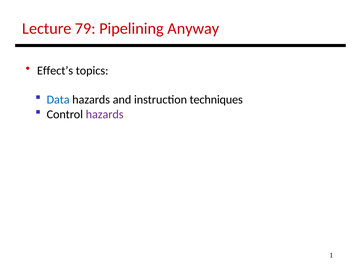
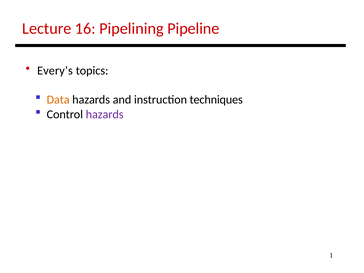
79: 79 -> 16
Anyway: Anyway -> Pipeline
Effect’s: Effect’s -> Every’s
Data colour: blue -> orange
